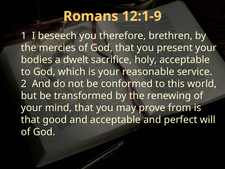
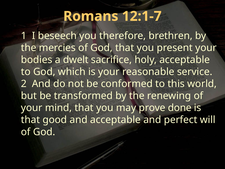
12:1-9: 12:1-9 -> 12:1-7
from: from -> done
